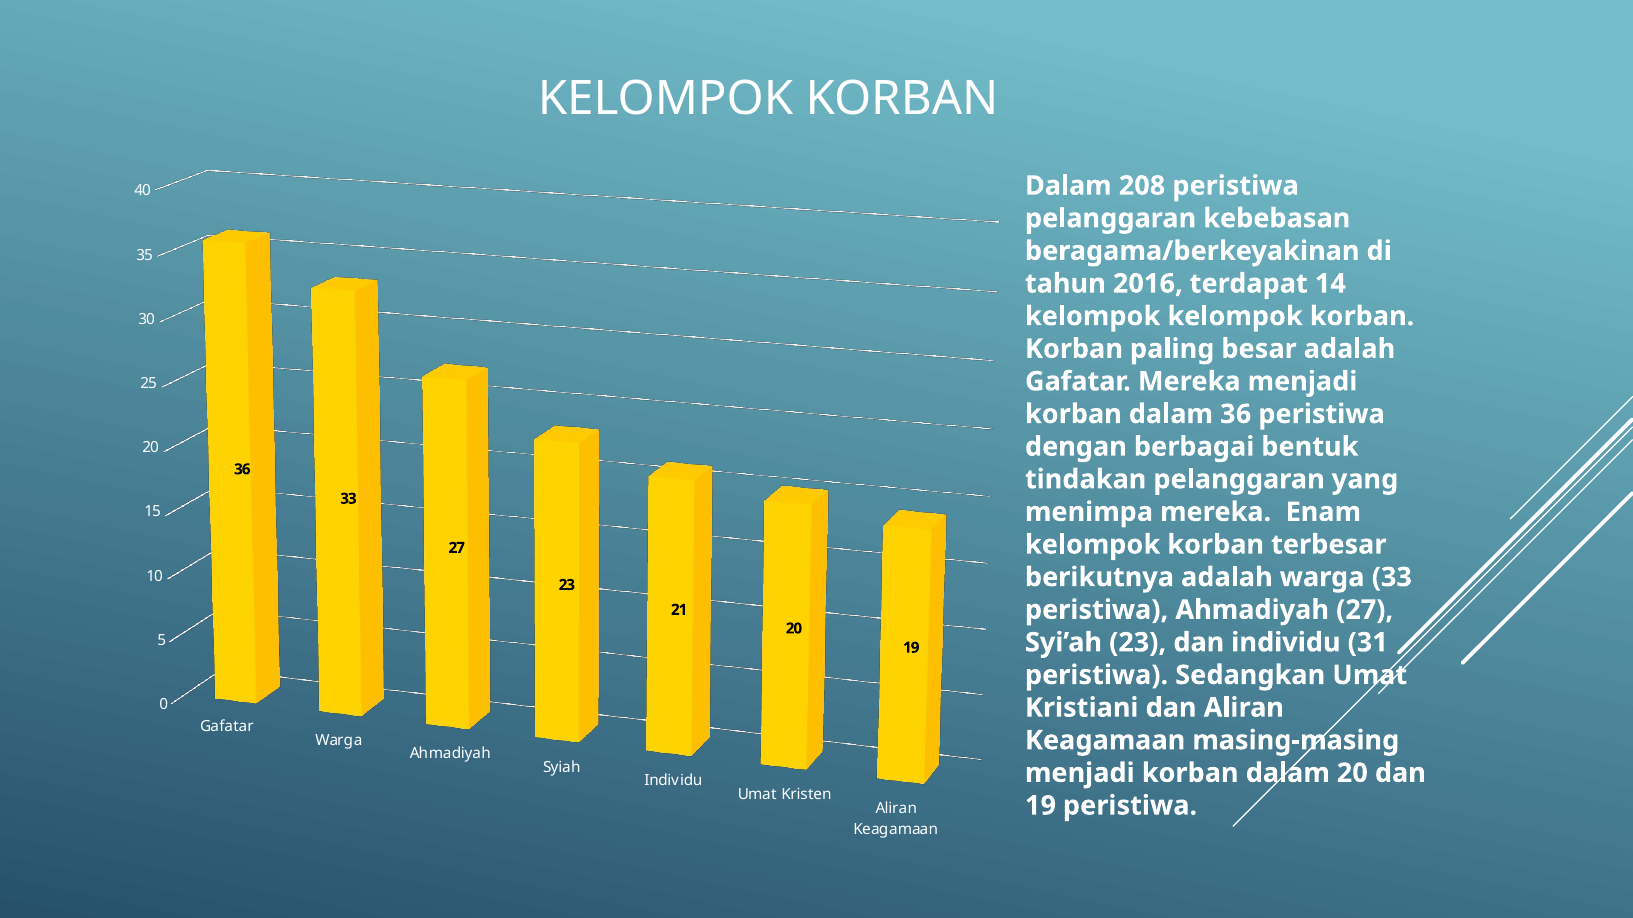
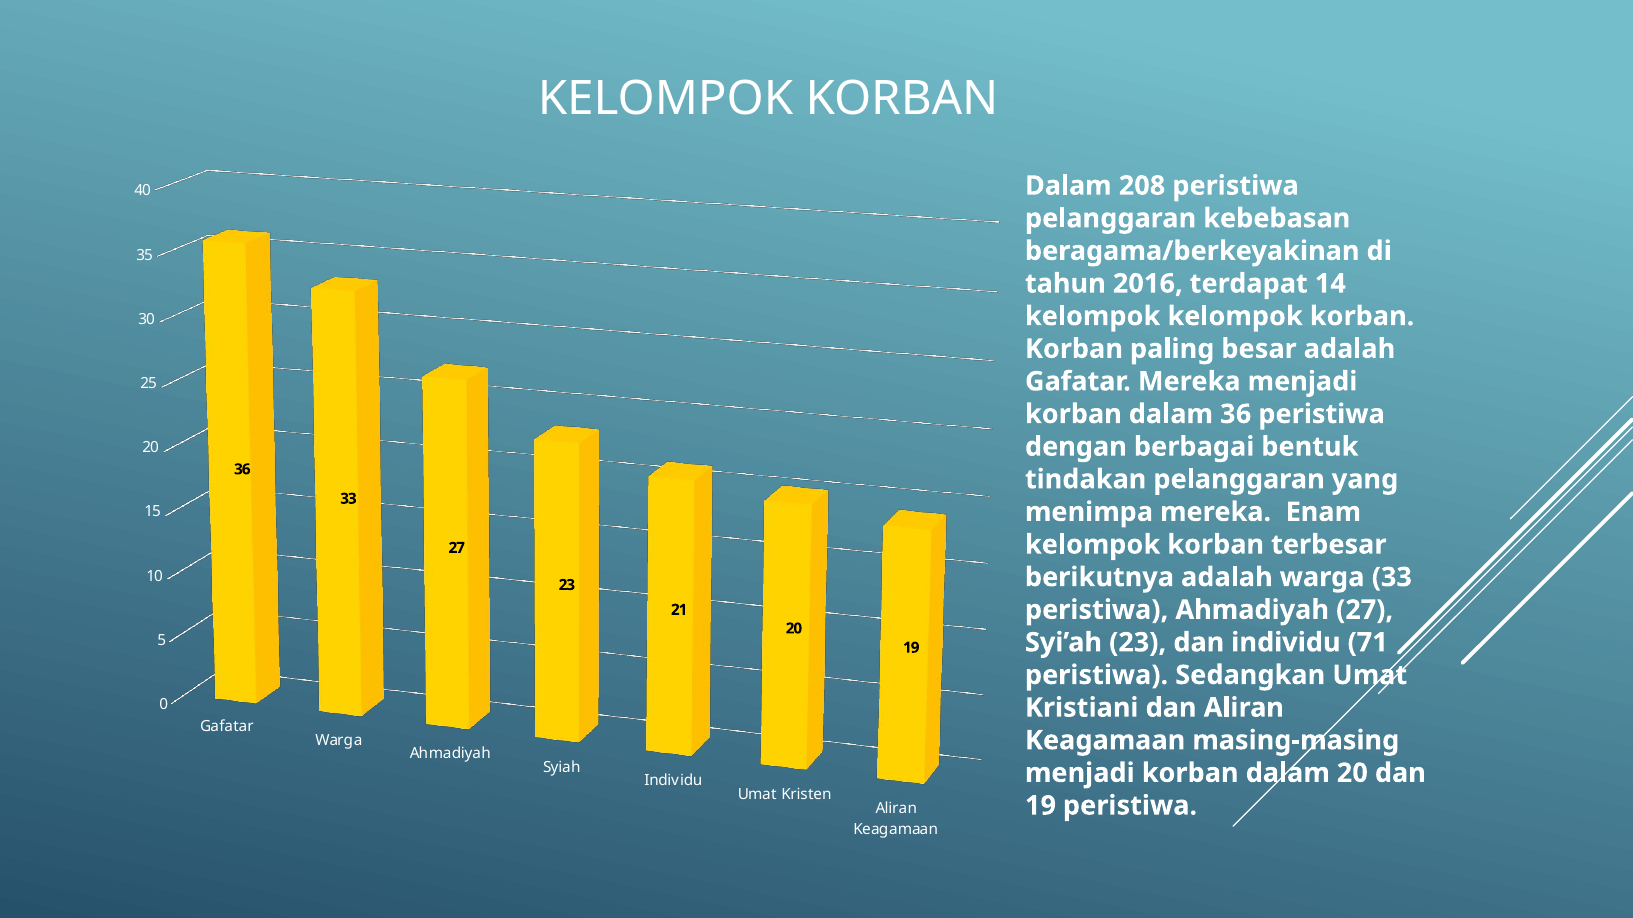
31: 31 -> 71
